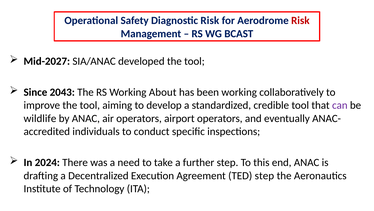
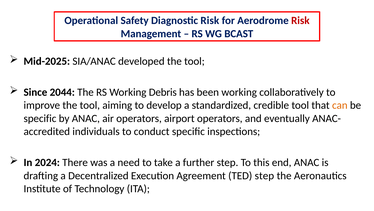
Mid-2027: Mid-2027 -> Mid-2025
2043: 2043 -> 2044
About: About -> Debris
can colour: purple -> orange
wildlife at (40, 118): wildlife -> specific
